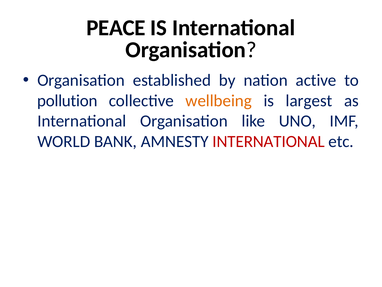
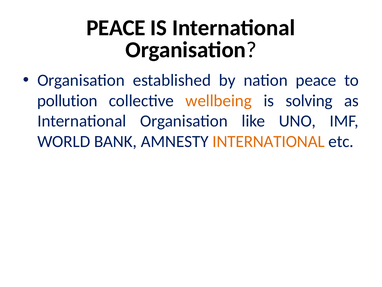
nation active: active -> peace
largest: largest -> solving
INTERNATIONAL at (269, 141) colour: red -> orange
